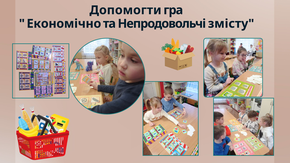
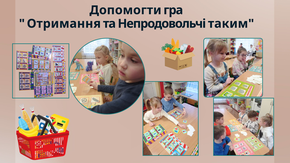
Економічно: Економічно -> Отримання
змісту: змісту -> таким
